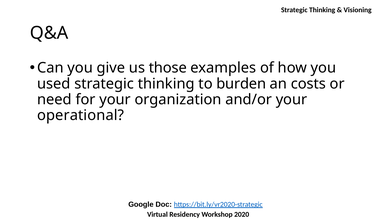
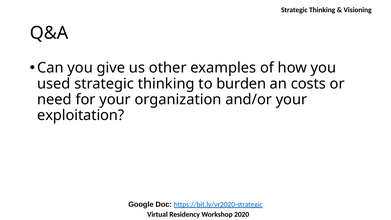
those: those -> other
operational: operational -> exploitation
